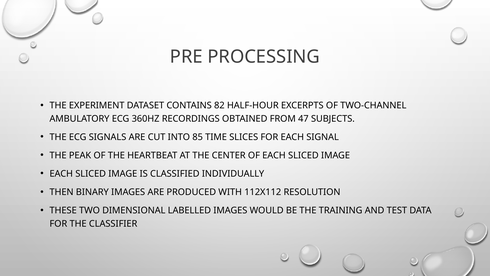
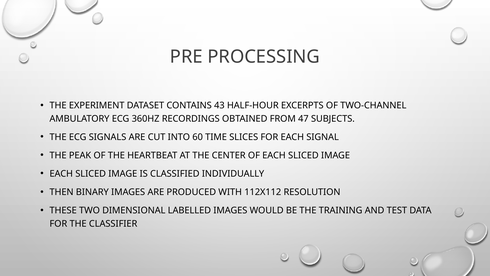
82: 82 -> 43
85: 85 -> 60
